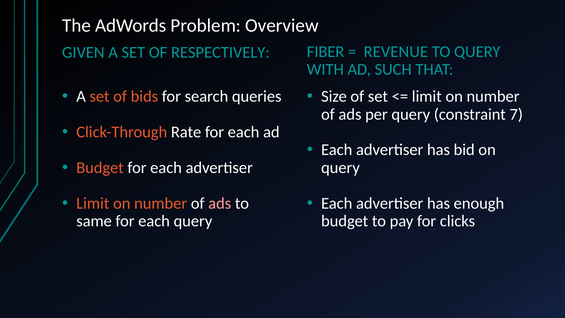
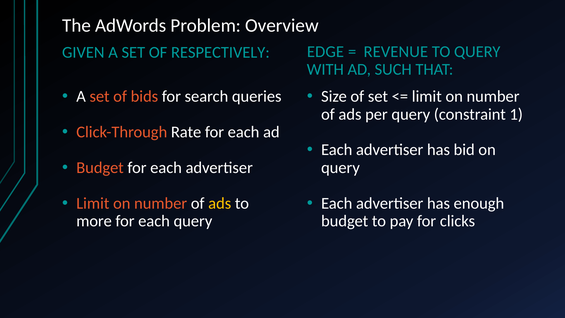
FIBER: FIBER -> EDGE
7: 7 -> 1
ads at (220, 203) colour: pink -> yellow
same: same -> more
